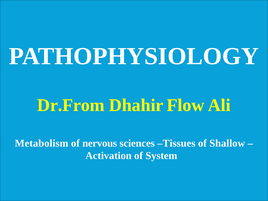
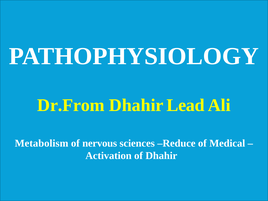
Flow: Flow -> Lead
Tissues: Tissues -> Reduce
Shallow: Shallow -> Medical
of System: System -> Dhahir
